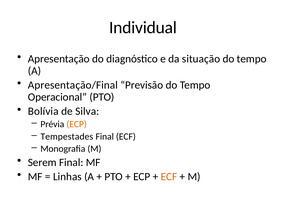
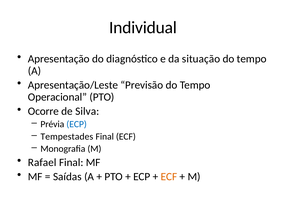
Apresentação/Final: Apresentação/Final -> Apresentação/Leste
Bolívia: Bolívia -> Ocorre
ECP at (77, 125) colour: orange -> blue
Serem: Serem -> Rafael
Linhas: Linhas -> Saídas
